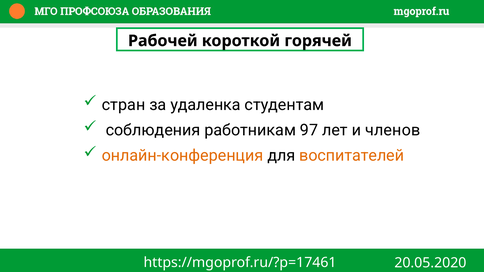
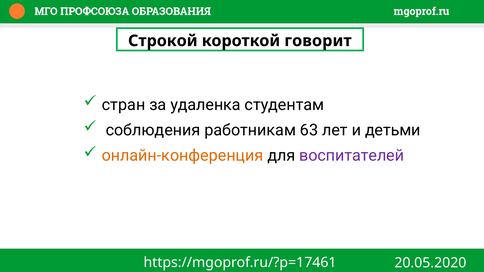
Рабочей: Рабочей -> Строкой
горячей: горячей -> говорит
97: 97 -> 63
членов: членов -> детьми
воспитателей colour: orange -> purple
